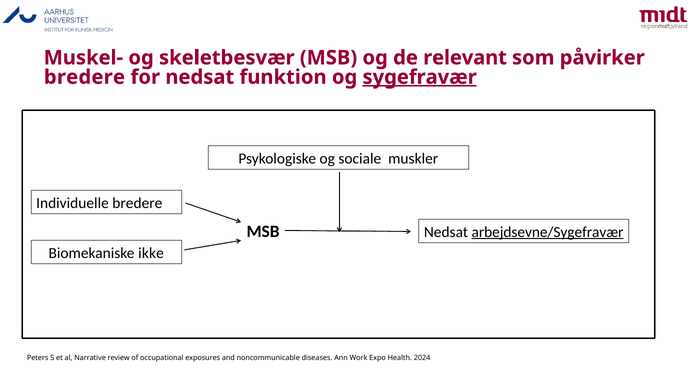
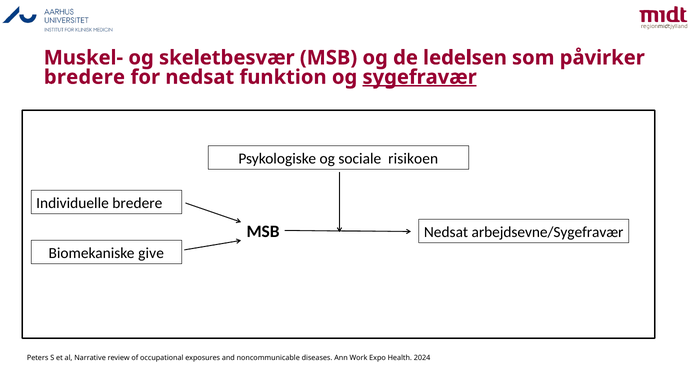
relevant: relevant -> ledelsen
muskler: muskler -> risikoen
arbejdsevne/Sygefravær underline: present -> none
ikke: ikke -> give
